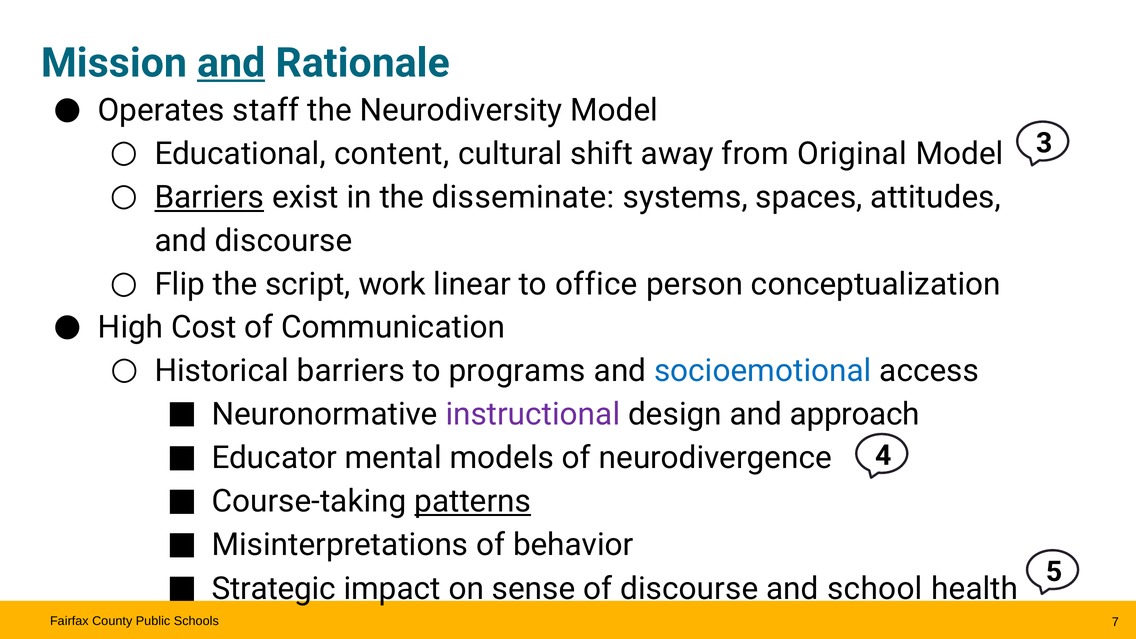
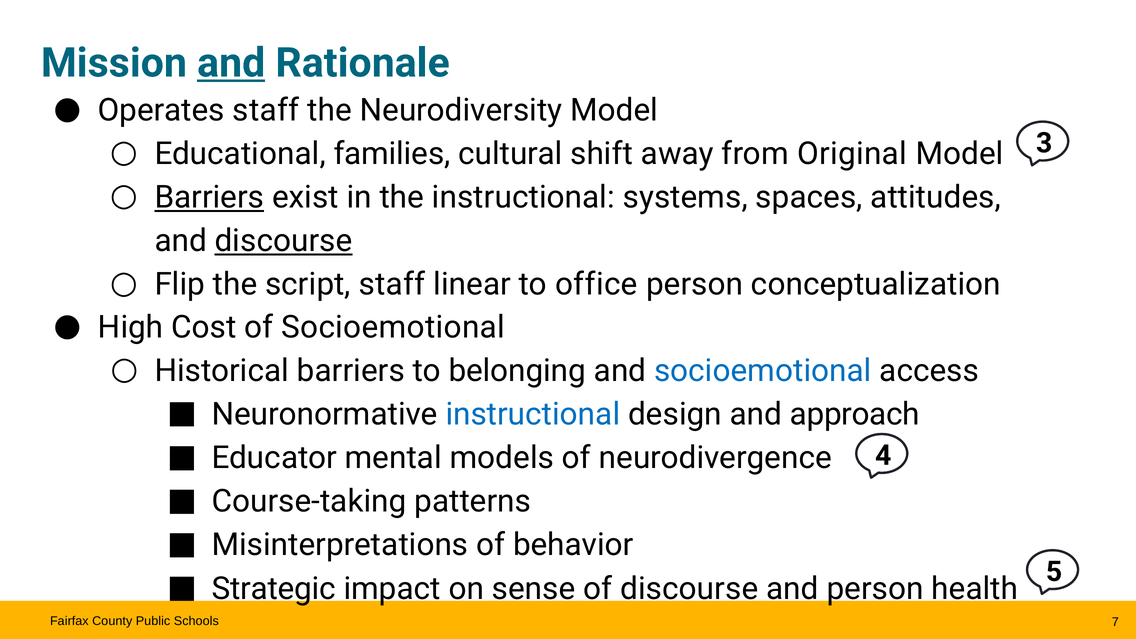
content: content -> families
the disseminate: disseminate -> instructional
discourse at (283, 241) underline: none -> present
script work: work -> staff
of Communication: Communication -> Socioemotional
programs: programs -> belonging
instructional at (533, 414) colour: purple -> blue
patterns underline: present -> none
and school: school -> person
